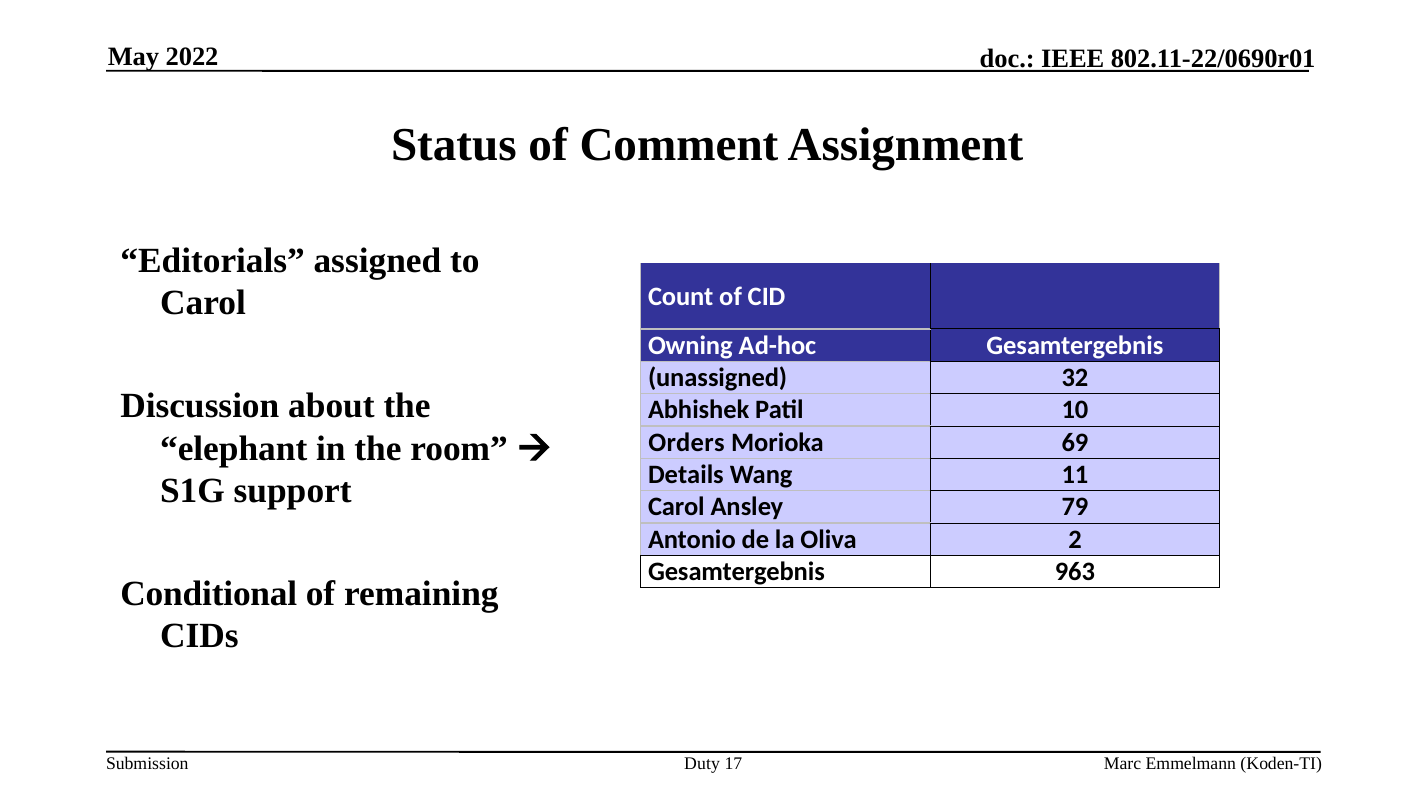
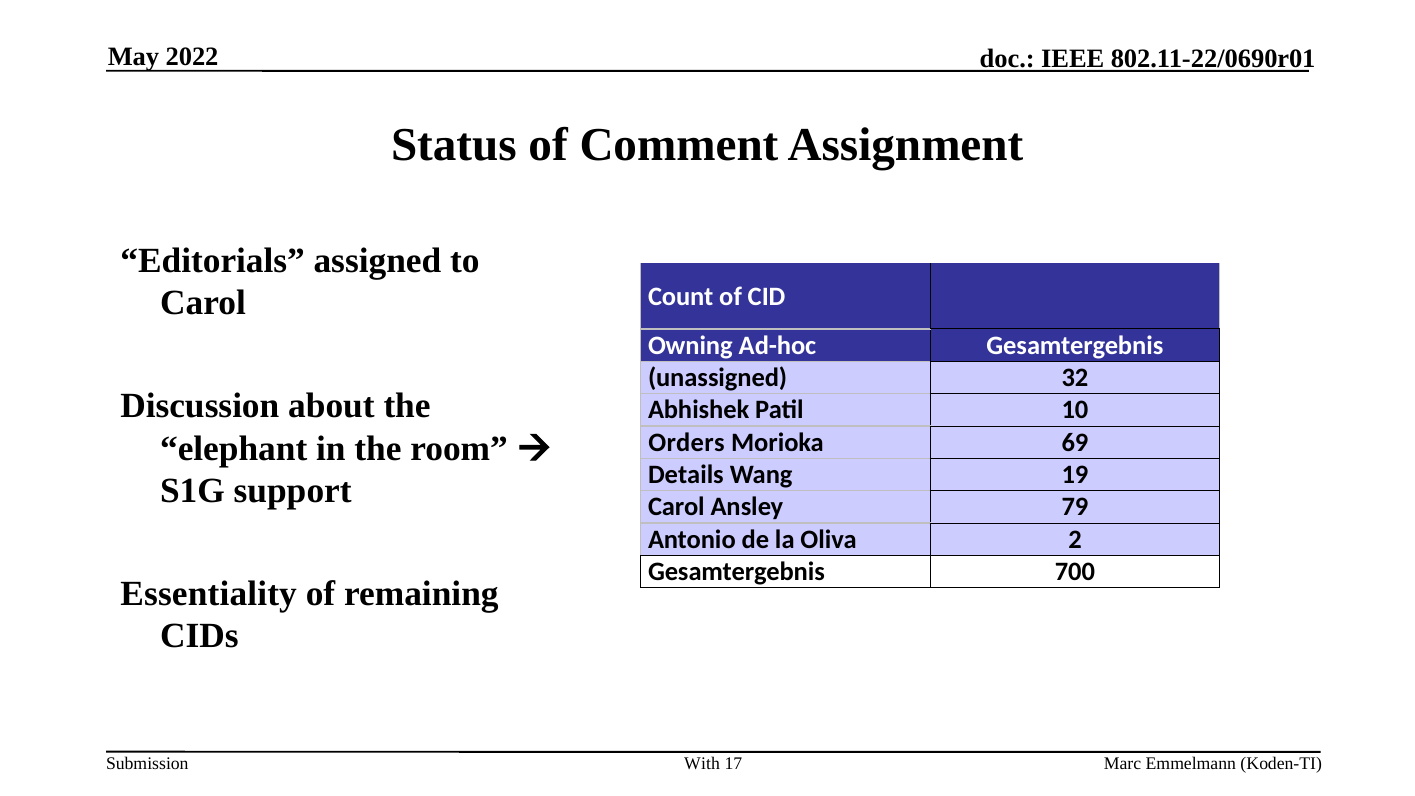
11: 11 -> 19
963: 963 -> 700
Conditional: Conditional -> Essentiality
Duty: Duty -> With
